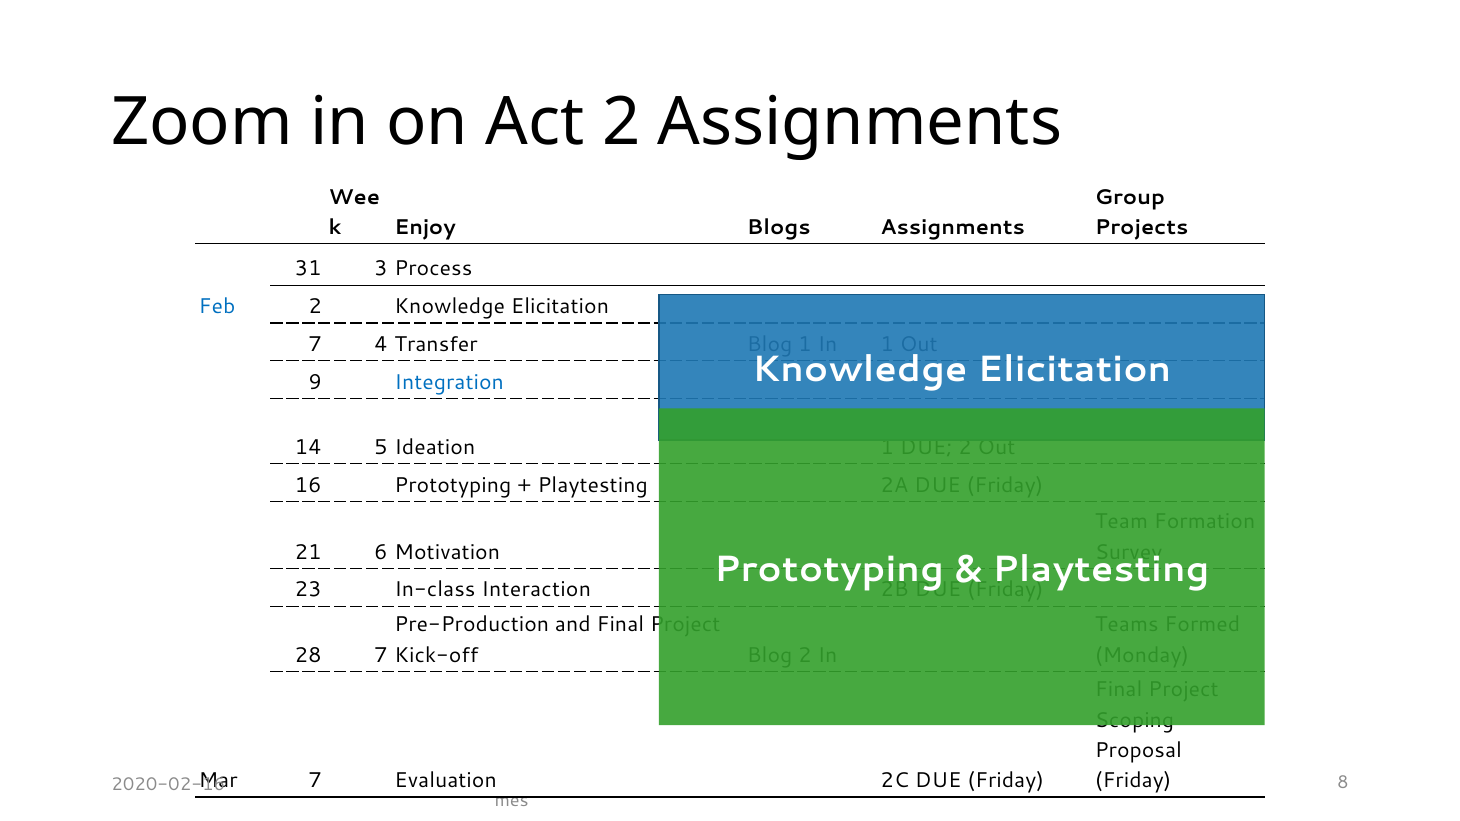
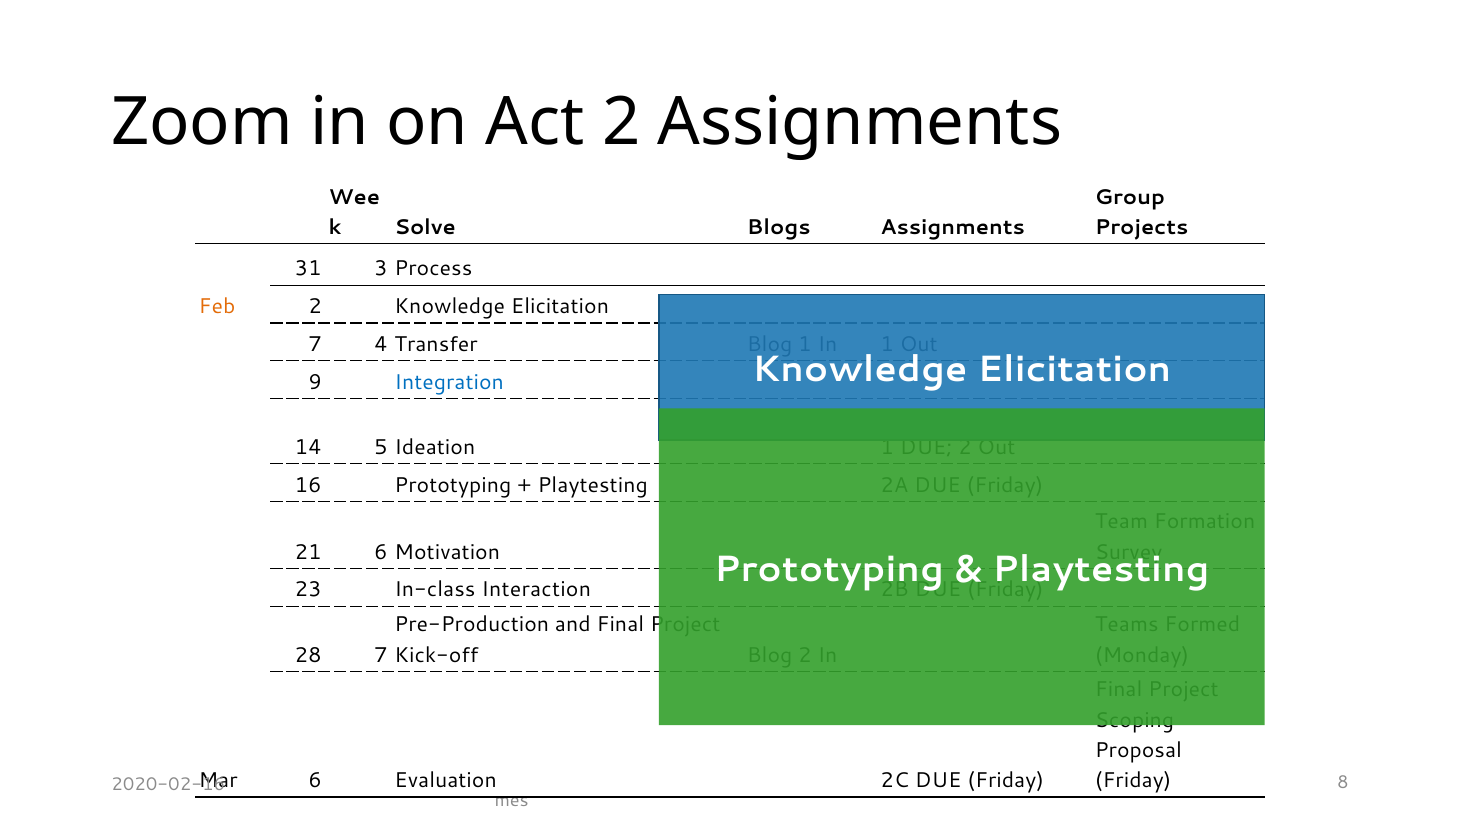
Enjoy: Enjoy -> Solve
Feb colour: blue -> orange
7 at (315, 781): 7 -> 6
